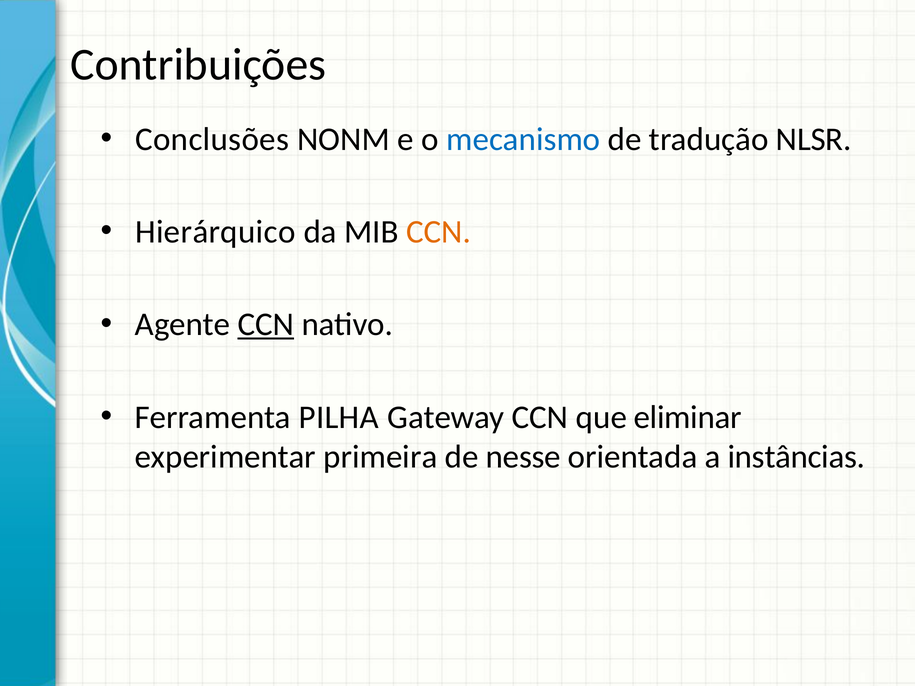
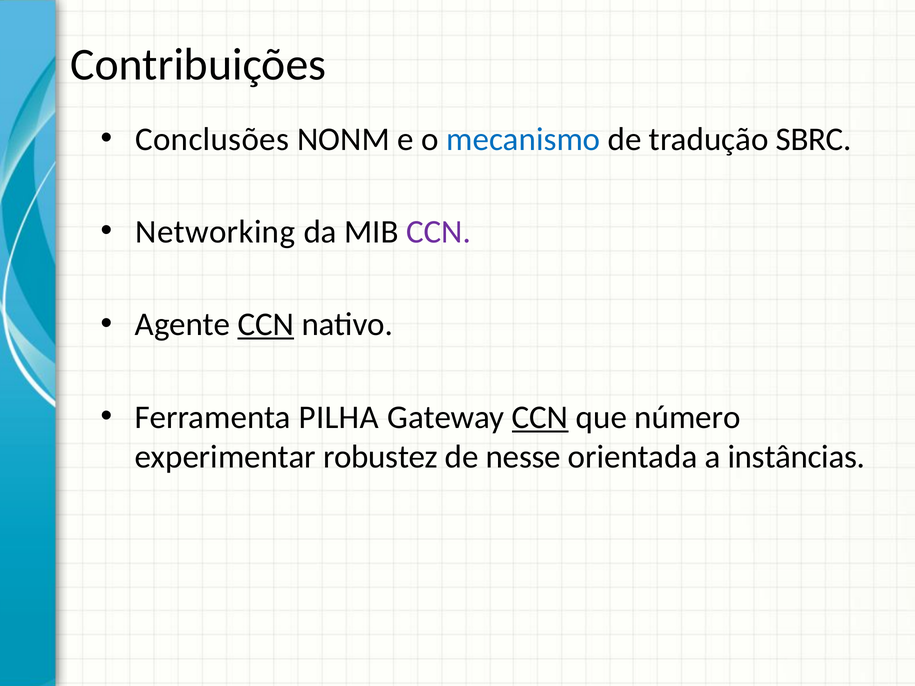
NLSR: NLSR -> SBRC
Hierárquico: Hierárquico -> Networking
CCN at (439, 232) colour: orange -> purple
CCN at (540, 417) underline: none -> present
eliminar: eliminar -> número
primeira: primeira -> robustez
